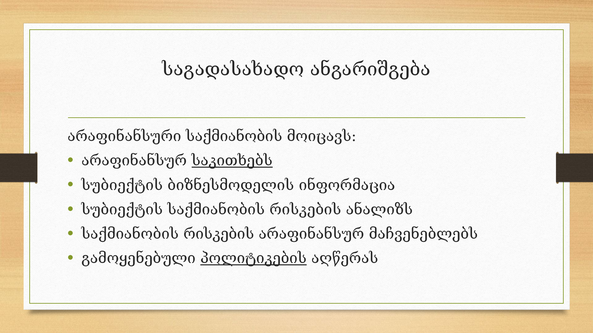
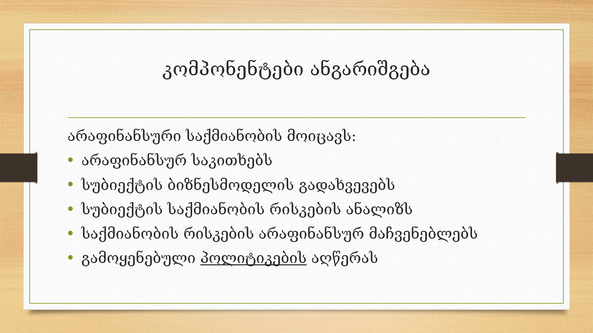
საგადასახადო: საგადასახადო -> კომპონენტები
საკითხებს underline: present -> none
ინფორმაცია: ინფორმაცია -> გადახვევებს
